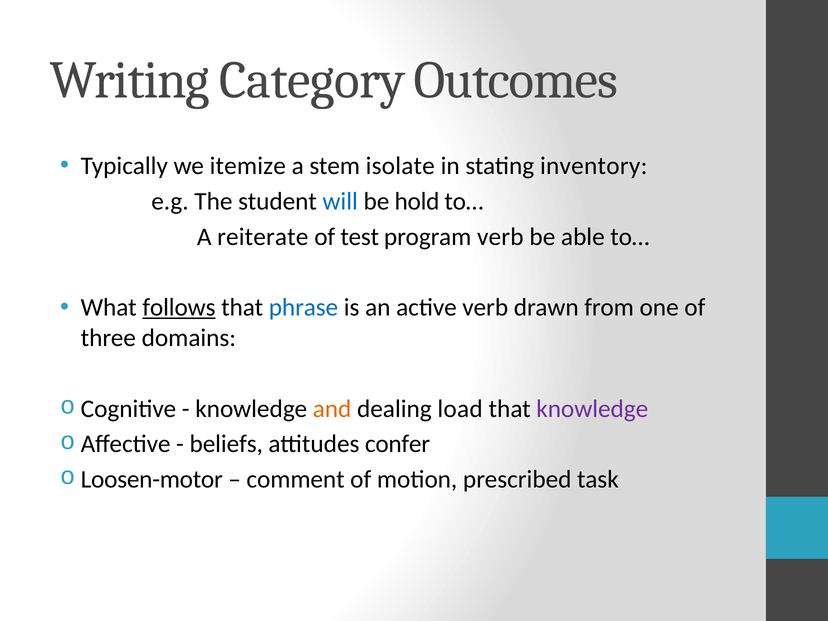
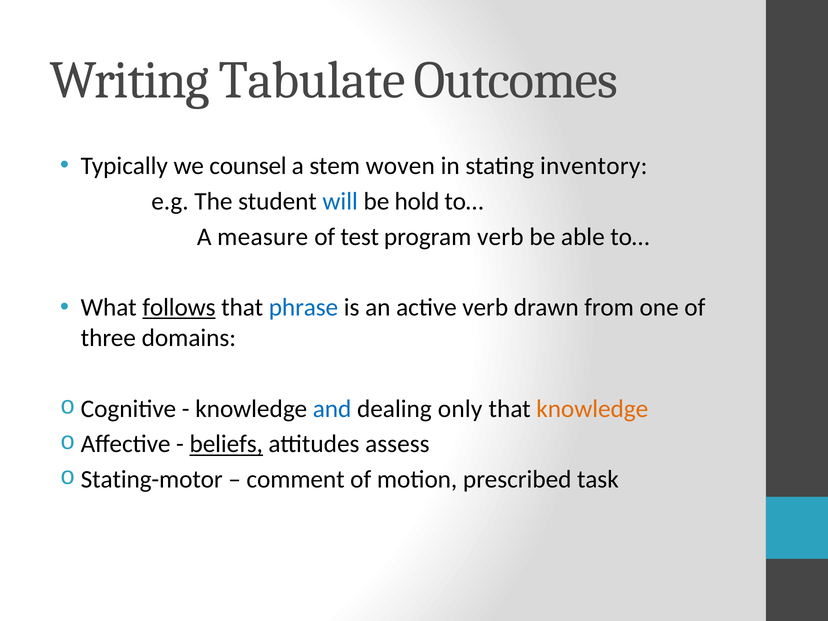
Category: Category -> Tabulate
itemize: itemize -> counsel
isolate: isolate -> woven
reiterate: reiterate -> measure
and colour: orange -> blue
load: load -> only
knowledge at (592, 409) colour: purple -> orange
beliefs underline: none -> present
confer: confer -> assess
Loosen-motor: Loosen-motor -> Stating-motor
